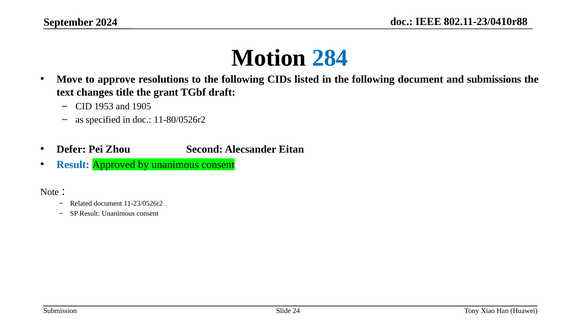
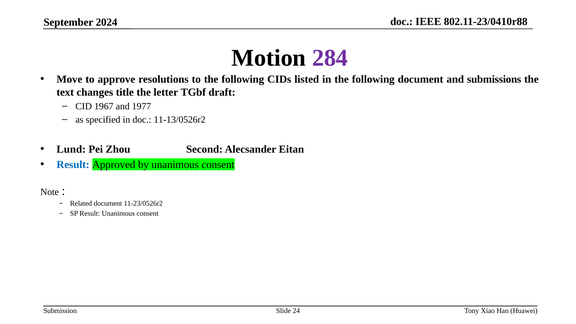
284 colour: blue -> purple
grant: grant -> letter
1953: 1953 -> 1967
1905: 1905 -> 1977
11-80/0526r2: 11-80/0526r2 -> 11-13/0526r2
Defer: Defer -> Lund
